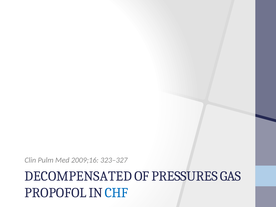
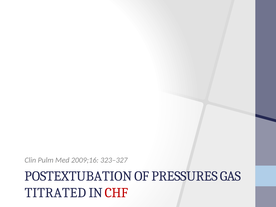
DECOMPENSATED: DECOMPENSATED -> POSTEXTUBATION
PROPOFOL: PROPOFOL -> TITRATED
CHF colour: blue -> red
